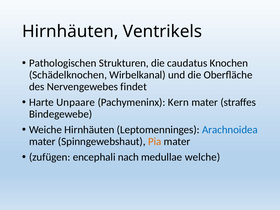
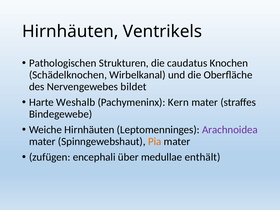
findet: findet -> bildet
Unpaare: Unpaare -> Weshalb
Arachnoidea colour: blue -> purple
nach: nach -> über
welche: welche -> enthält
